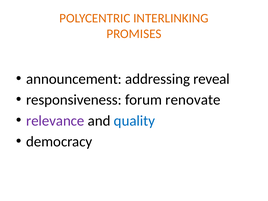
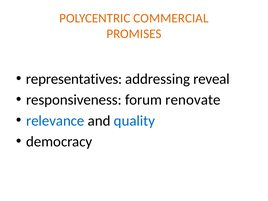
INTERLINKING: INTERLINKING -> COMMERCIAL
announcement: announcement -> representatives
relevance colour: purple -> blue
